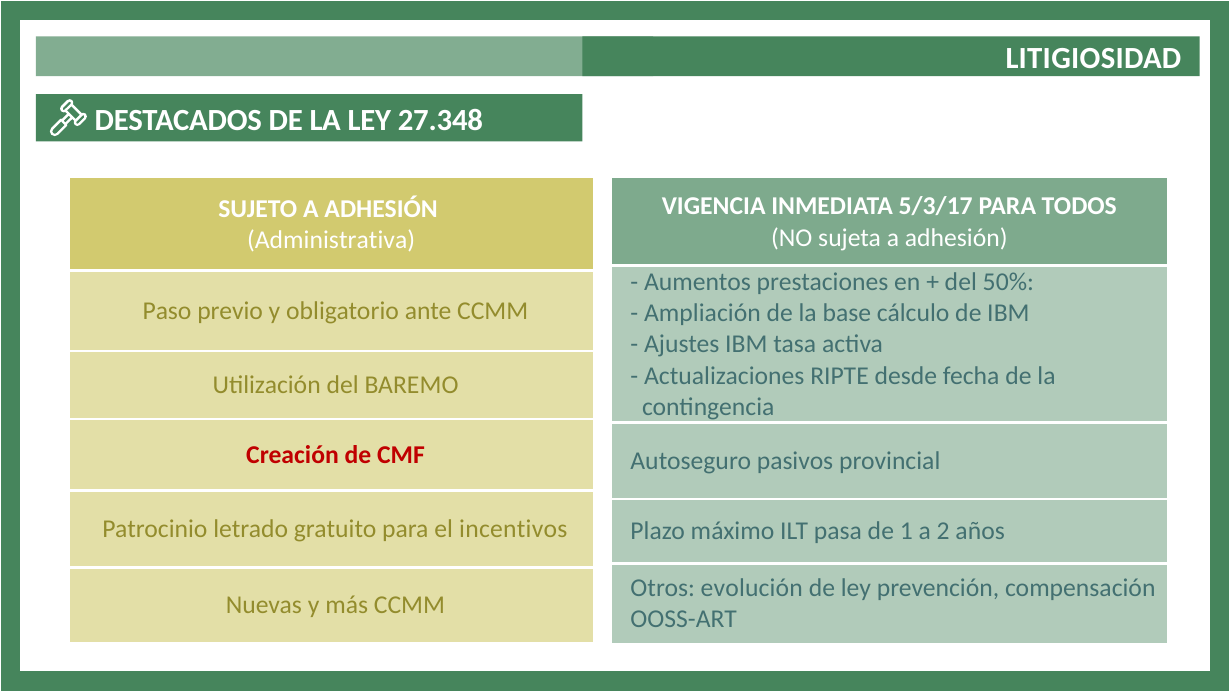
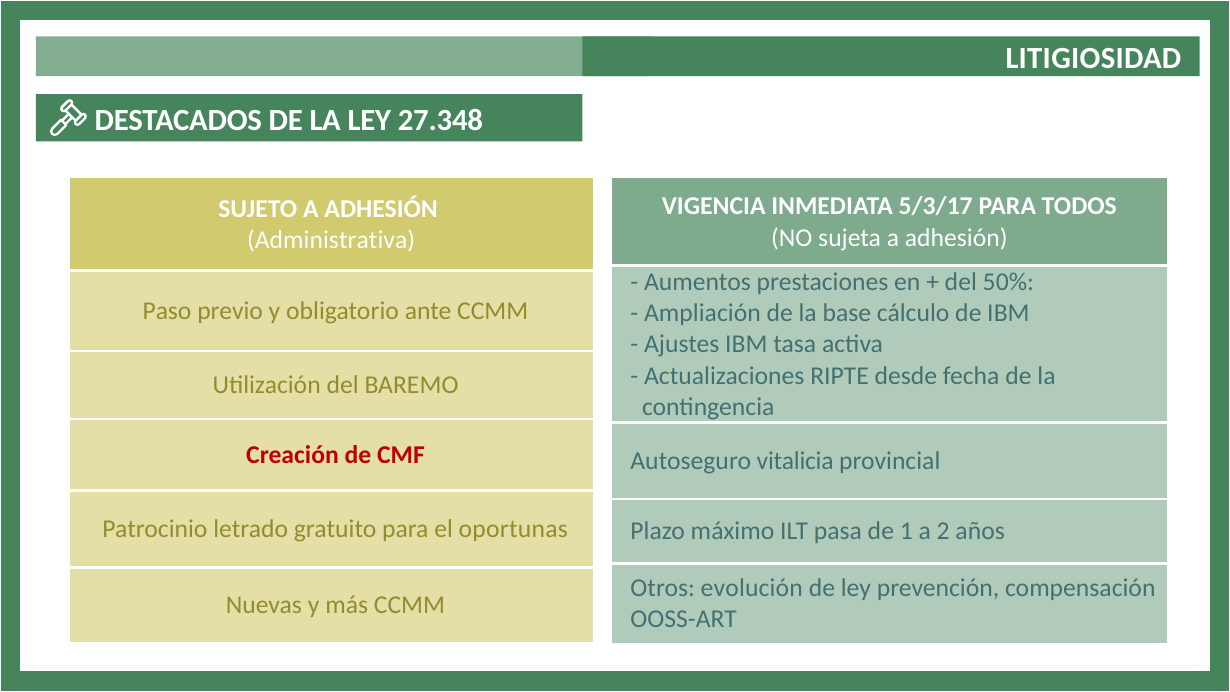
pasivos: pasivos -> vitalicia
incentivos: incentivos -> oportunas
